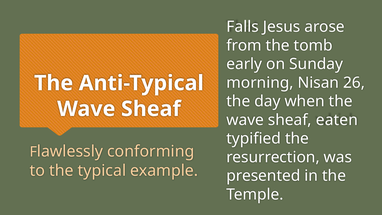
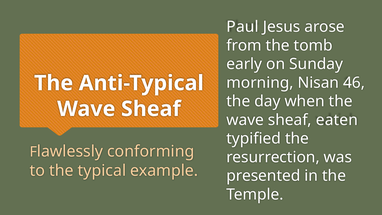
Falls: Falls -> Paul
26: 26 -> 46
